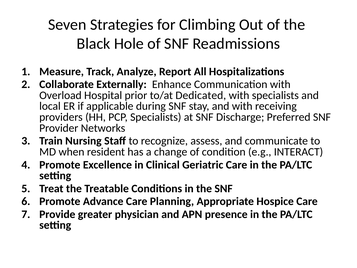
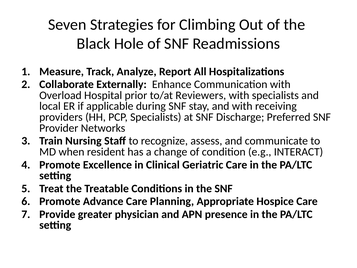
Dedicated: Dedicated -> Reviewers
